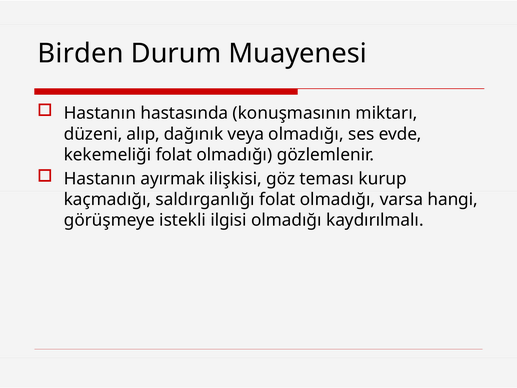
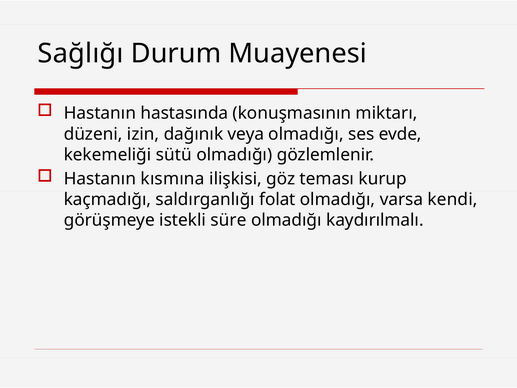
Birden: Birden -> Sağlığı
alıp: alıp -> izin
kekemeliği folat: folat -> sütü
ayırmak: ayırmak -> kısmına
hangi: hangi -> kendi
ilgisi: ilgisi -> süre
